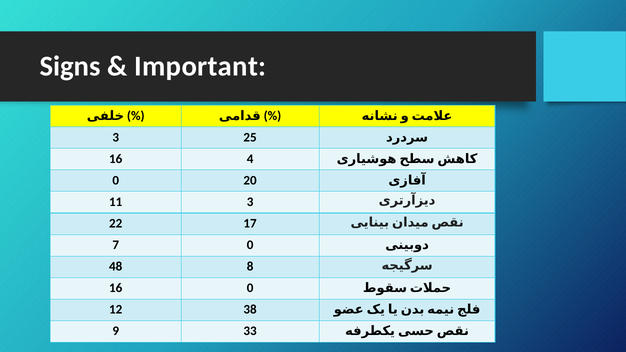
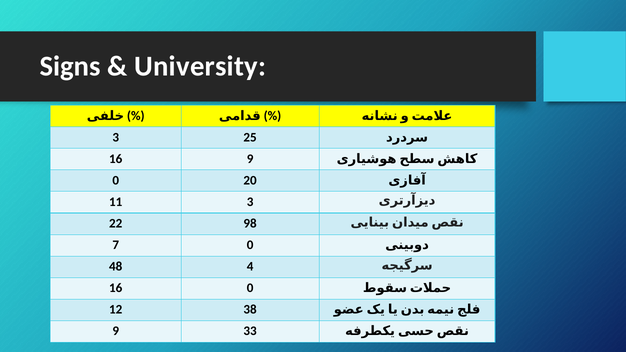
Important: Important -> University
16 4: 4 -> 9
17: 17 -> 98
8: 8 -> 4
